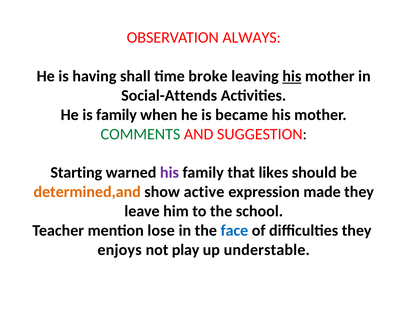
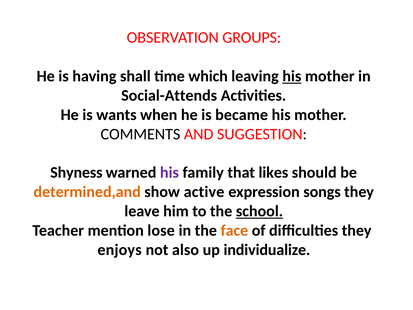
ALWAYS: ALWAYS -> GROUPS
broke: broke -> which
is family: family -> wants
COMMENTS colour: green -> black
Starting: Starting -> Shyness
made: made -> songs
school underline: none -> present
face colour: blue -> orange
play: play -> also
understable: understable -> individualize
